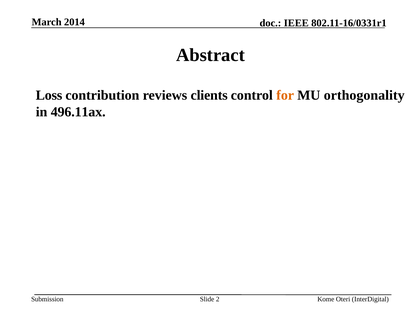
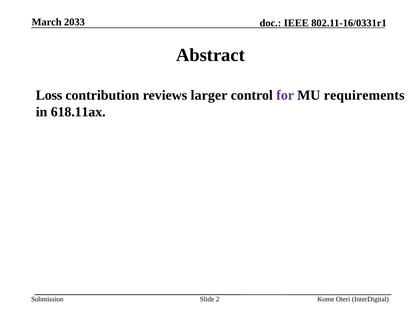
2014: 2014 -> 2033
clients: clients -> larger
for colour: orange -> purple
orthogonality: orthogonality -> requirements
496.11ax: 496.11ax -> 618.11ax
